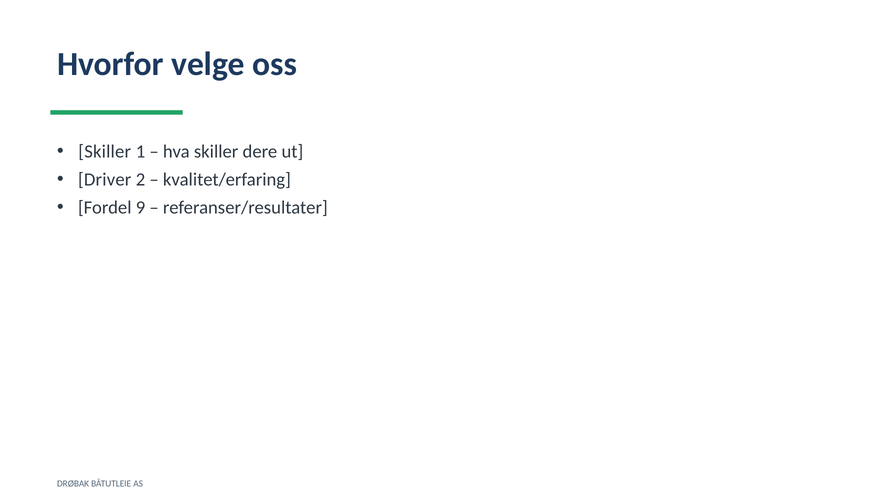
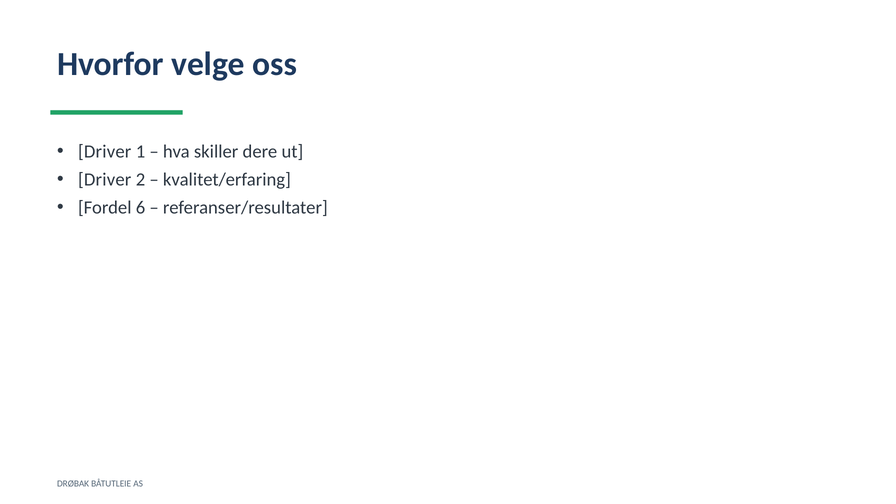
Skiller at (105, 152): Skiller -> Driver
9: 9 -> 6
